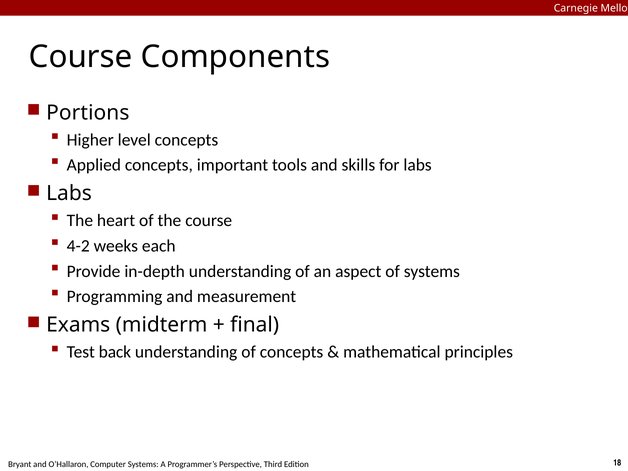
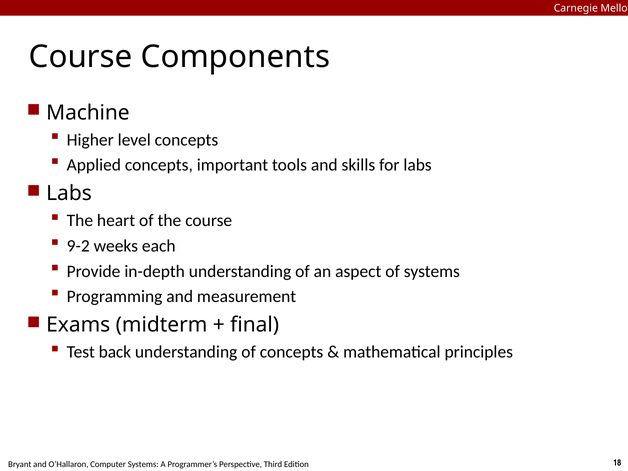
Portions: Portions -> Machine
4-2: 4-2 -> 9-2
